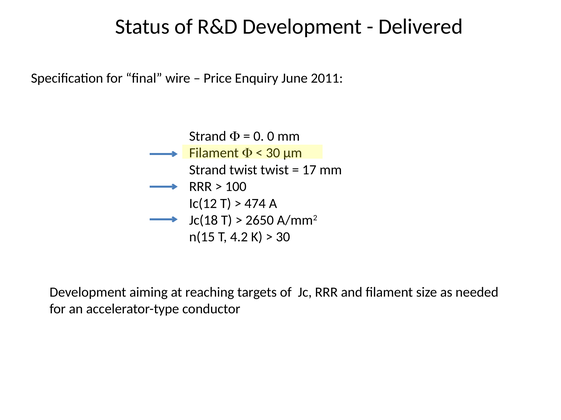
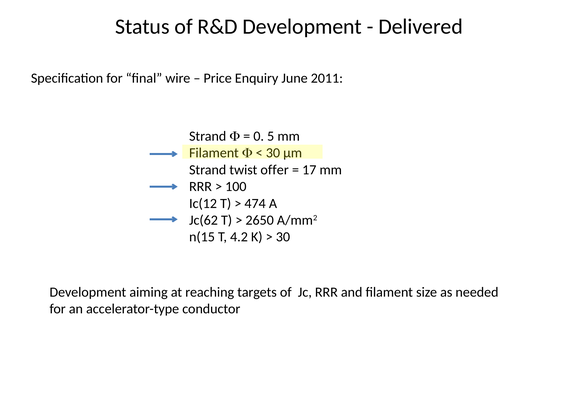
0 0: 0 -> 5
twist twist: twist -> offer
Jc(18: Jc(18 -> Jc(62
